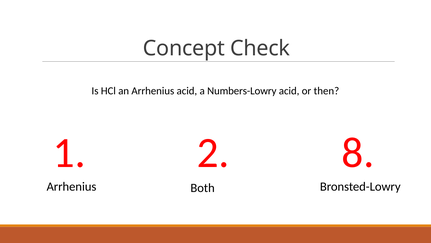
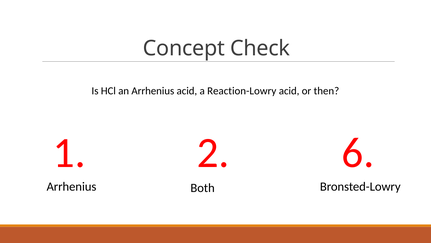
Numbers-Lowry: Numbers-Lowry -> Reaction-Lowry
8: 8 -> 6
